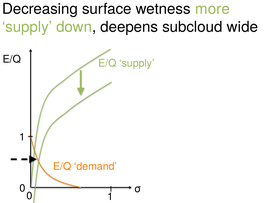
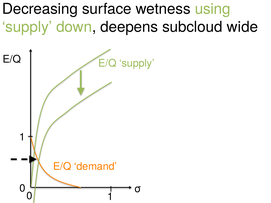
more: more -> using
